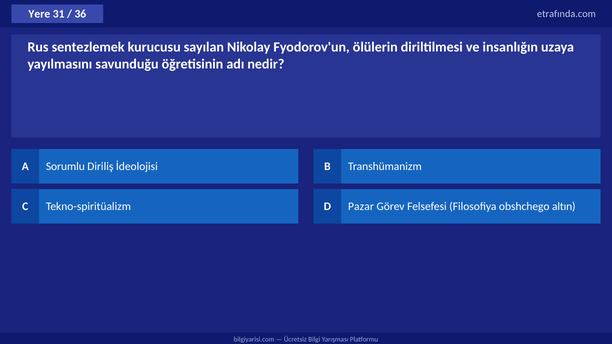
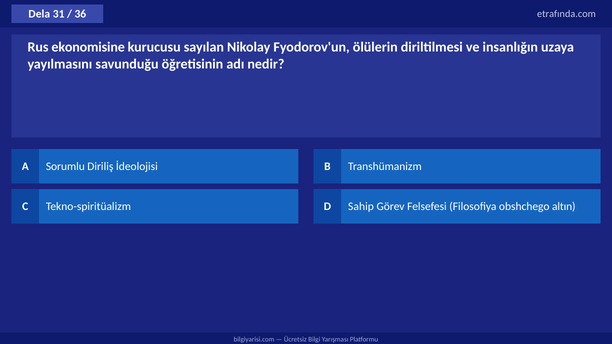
Yere: Yere -> Dela
sentezlemek: sentezlemek -> ekonomisine
Pazar: Pazar -> Sahip
